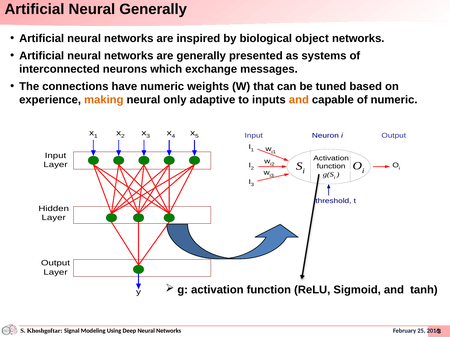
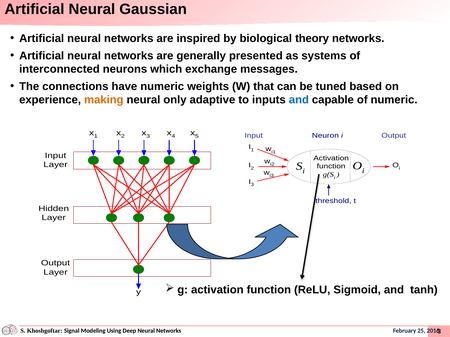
Neural Generally: Generally -> Gaussian
object: object -> theory
and at (299, 100) colour: orange -> blue
